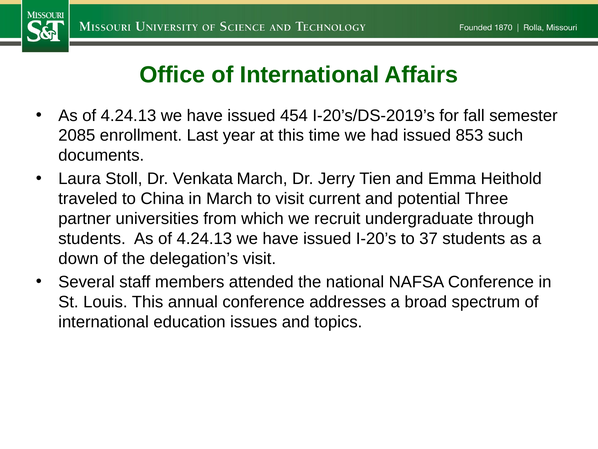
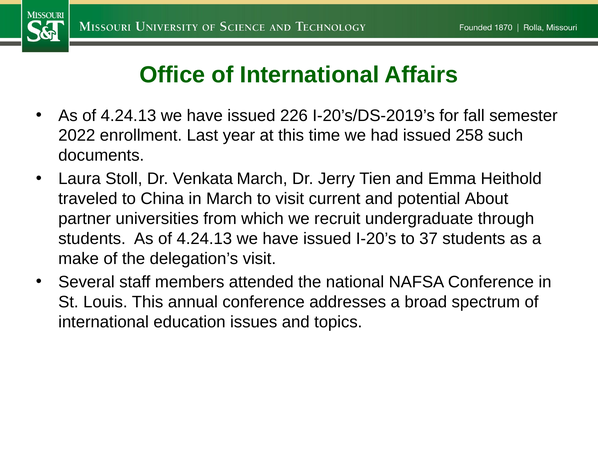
454: 454 -> 226
2085: 2085 -> 2022
853: 853 -> 258
Three: Three -> About
down: down -> make
